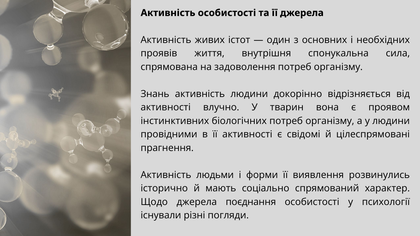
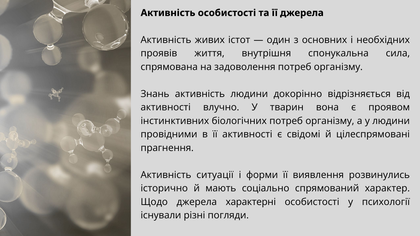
людьми: людьми -> ситуації
поєднання: поєднання -> характерні
